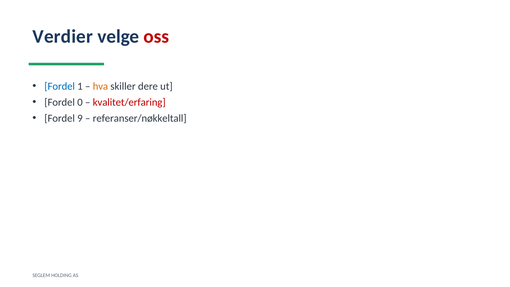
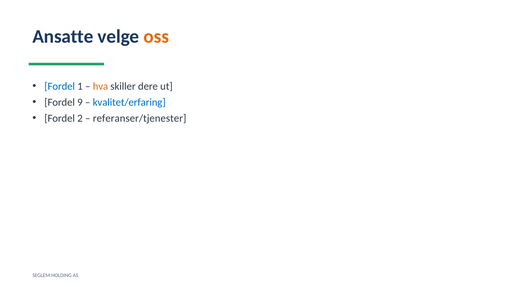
Verdier: Verdier -> Ansatte
oss colour: red -> orange
0: 0 -> 9
kvalitet/erfaring colour: red -> blue
9: 9 -> 2
referanser/nøkkeltall: referanser/nøkkeltall -> referanser/tjenester
